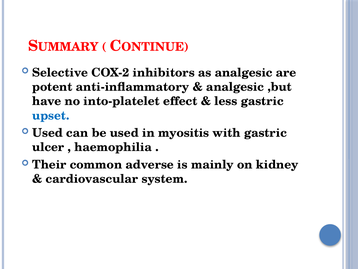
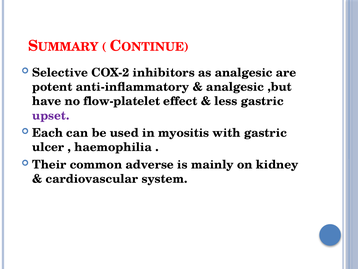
into-platelet: into-platelet -> flow-platelet
upset colour: blue -> purple
Used at (48, 133): Used -> Each
